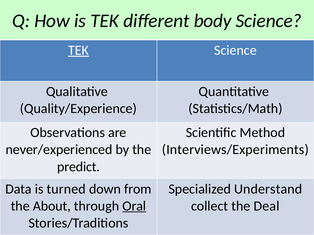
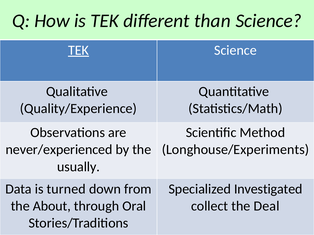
body: body -> than
Interviews/Experiments: Interviews/Experiments -> Longhouse/Experiments
predict: predict -> usually
Understand: Understand -> Investigated
Oral underline: present -> none
